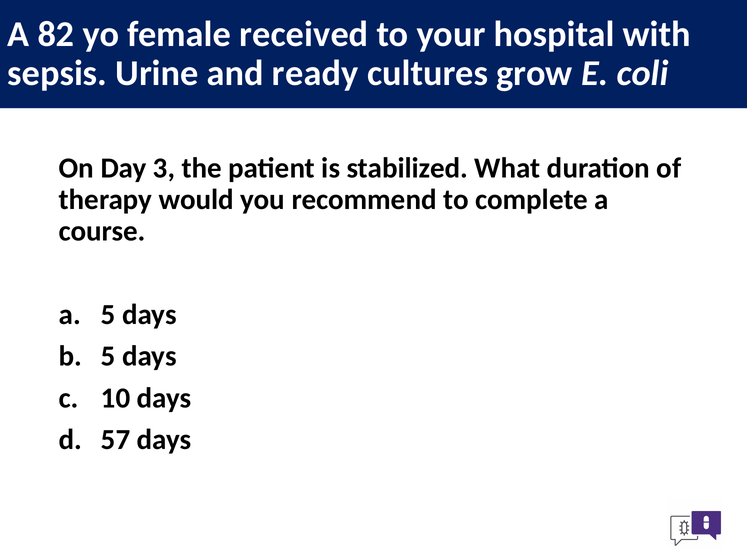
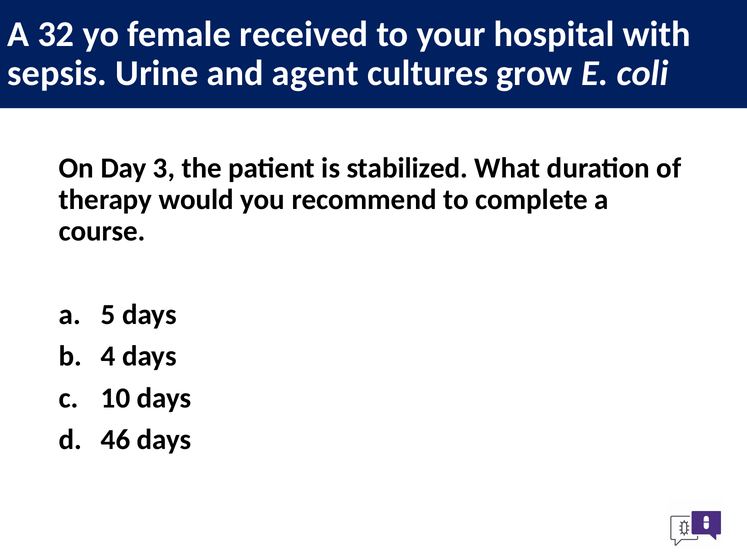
82: 82 -> 32
ready: ready -> agent
5 at (108, 356): 5 -> 4
57: 57 -> 46
